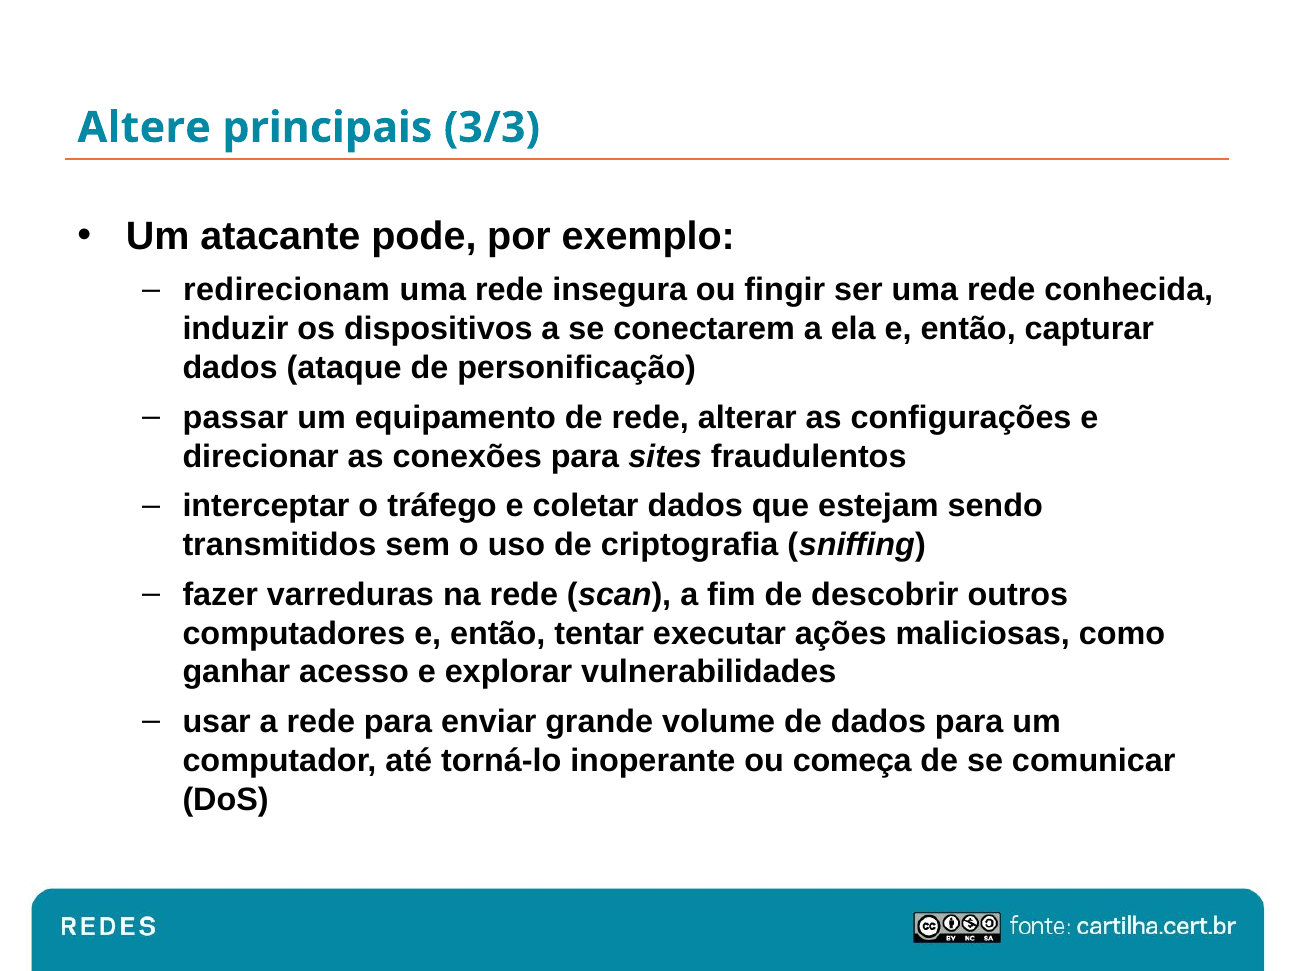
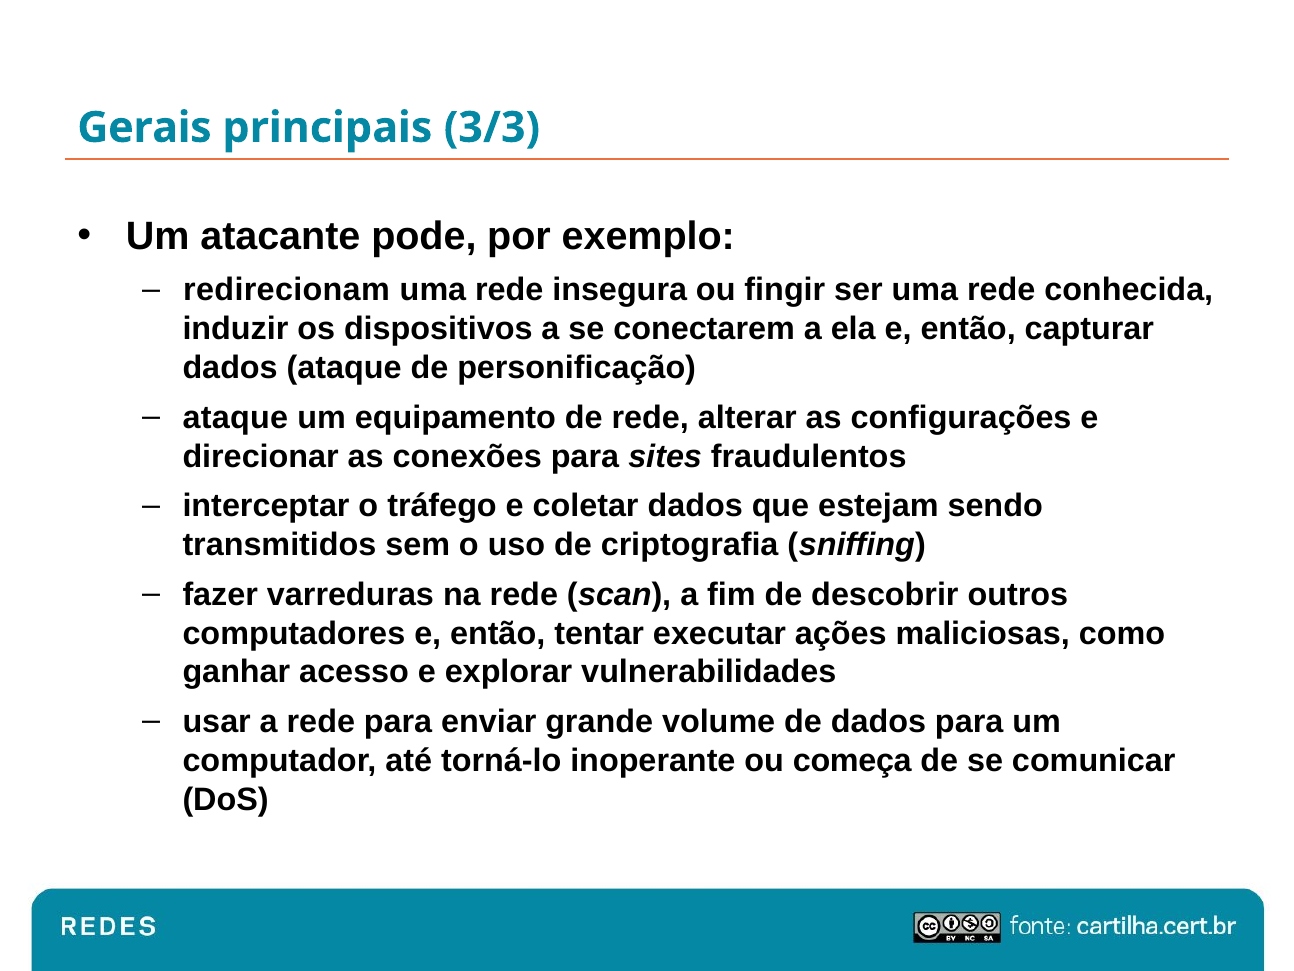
Altere: Altere -> Gerais
passar at (235, 417): passar -> ataque
